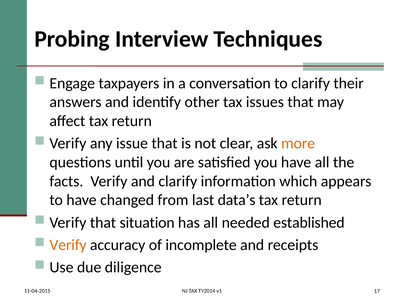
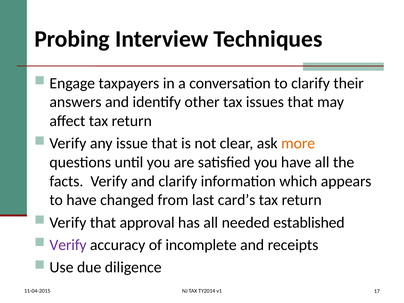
data’s: data’s -> card’s
situation: situation -> approval
Verify at (68, 245) colour: orange -> purple
